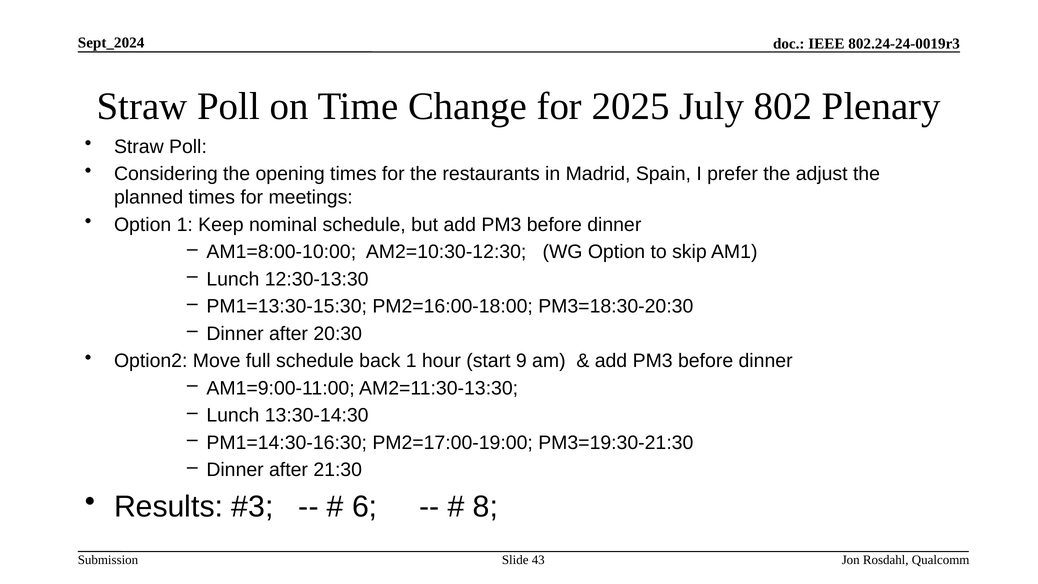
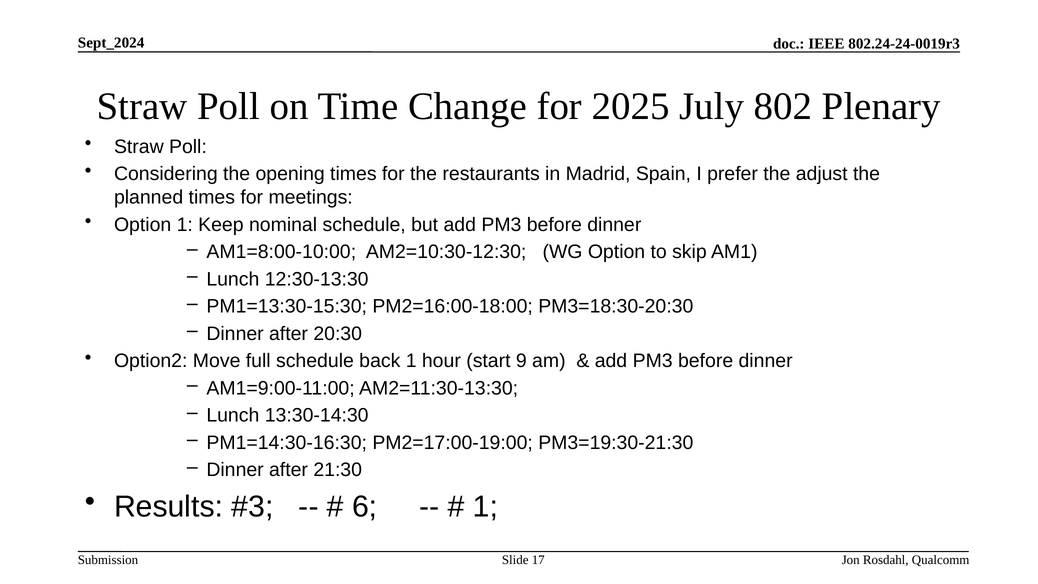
8 at (485, 506): 8 -> 1
43: 43 -> 17
